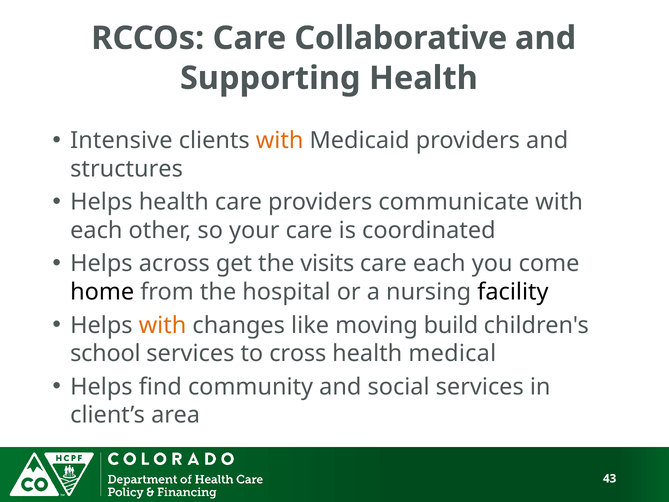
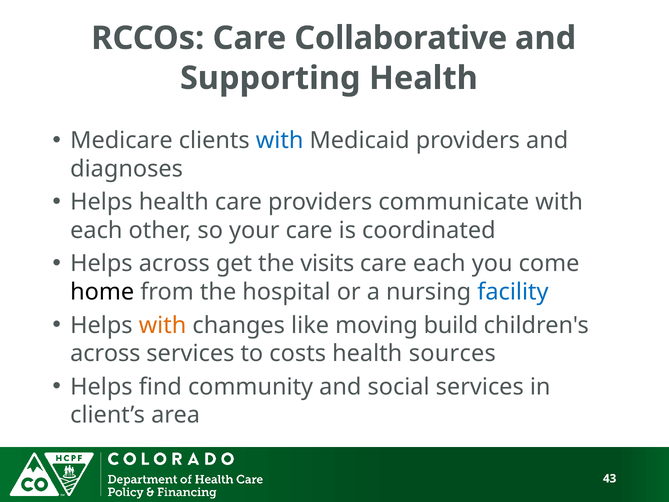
Intensive: Intensive -> Medicare
with at (280, 141) colour: orange -> blue
structures: structures -> diagnoses
facility colour: black -> blue
school at (105, 353): school -> across
cross: cross -> costs
medical: medical -> sources
